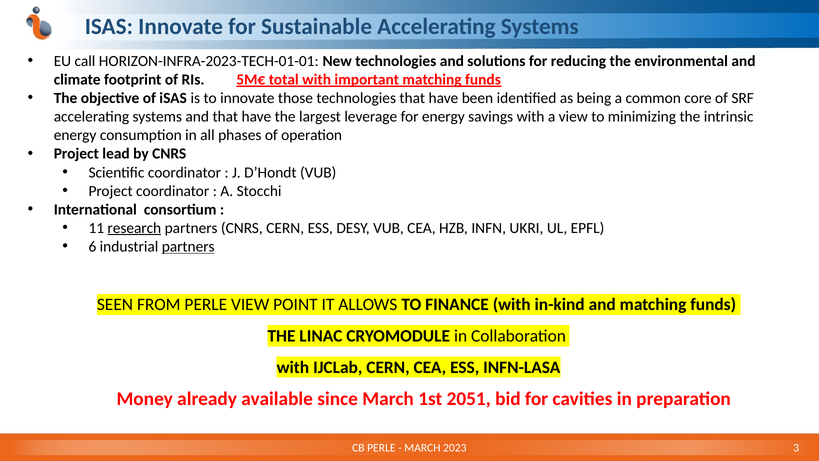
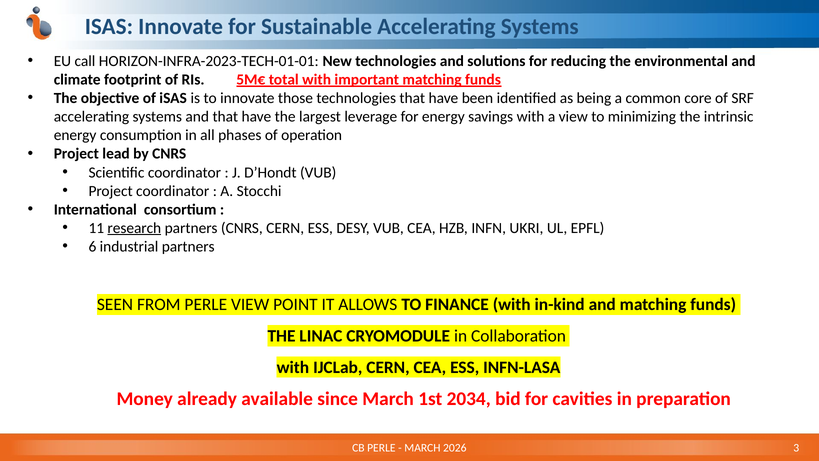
partners at (188, 246) underline: present -> none
2051: 2051 -> 2034
2023: 2023 -> 2026
